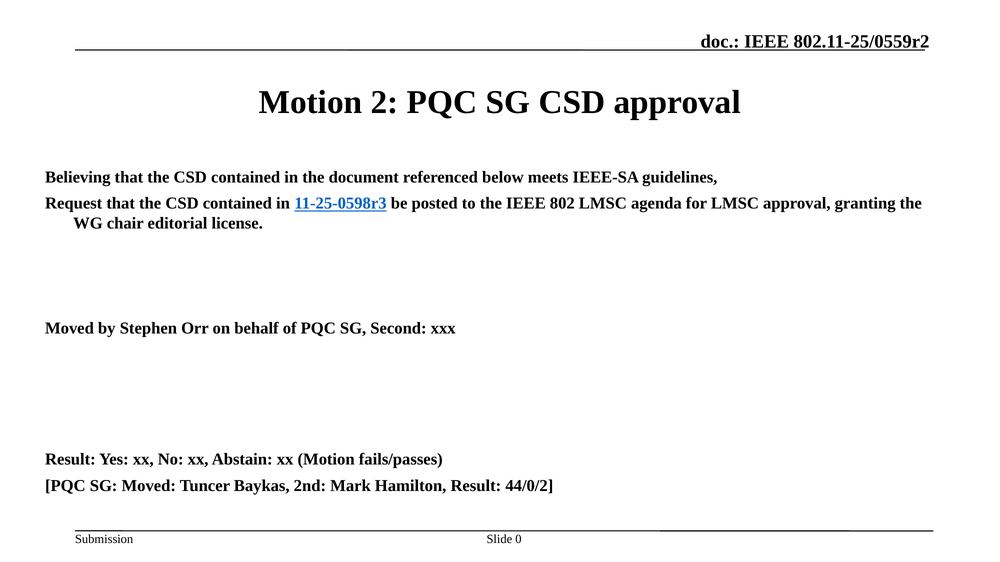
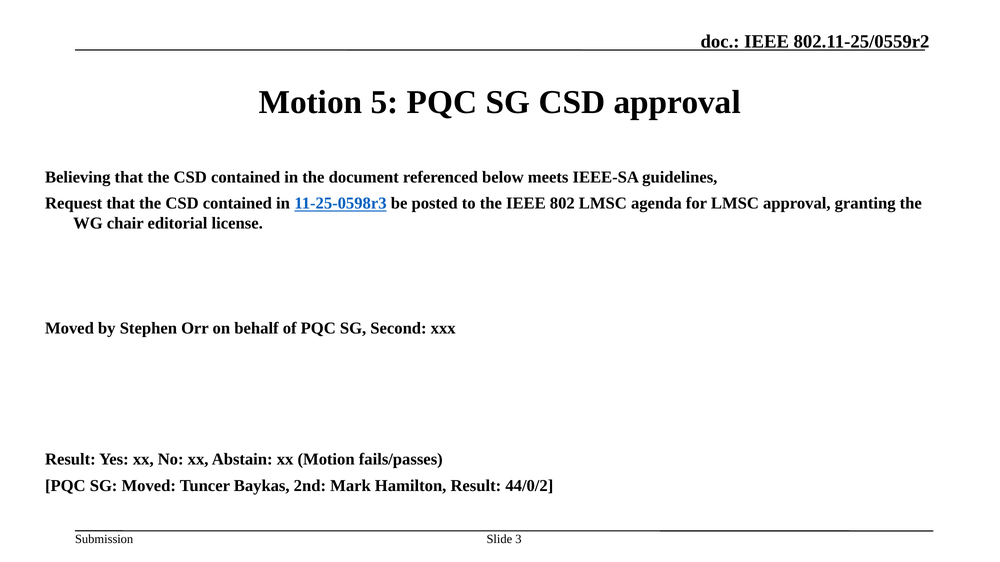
2: 2 -> 5
0: 0 -> 3
